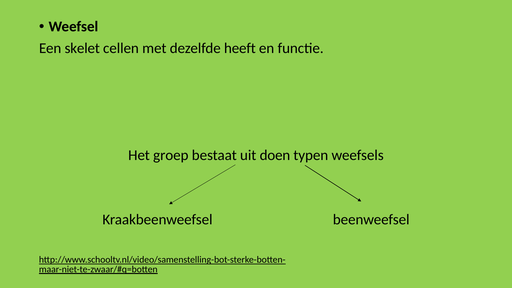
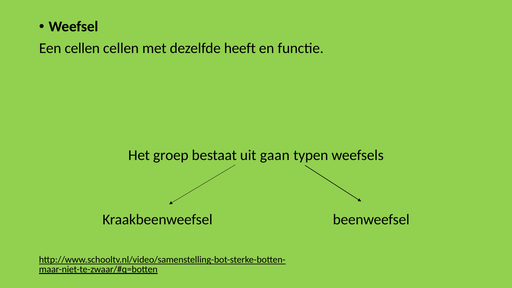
Een skelet: skelet -> cellen
doen: doen -> gaan
